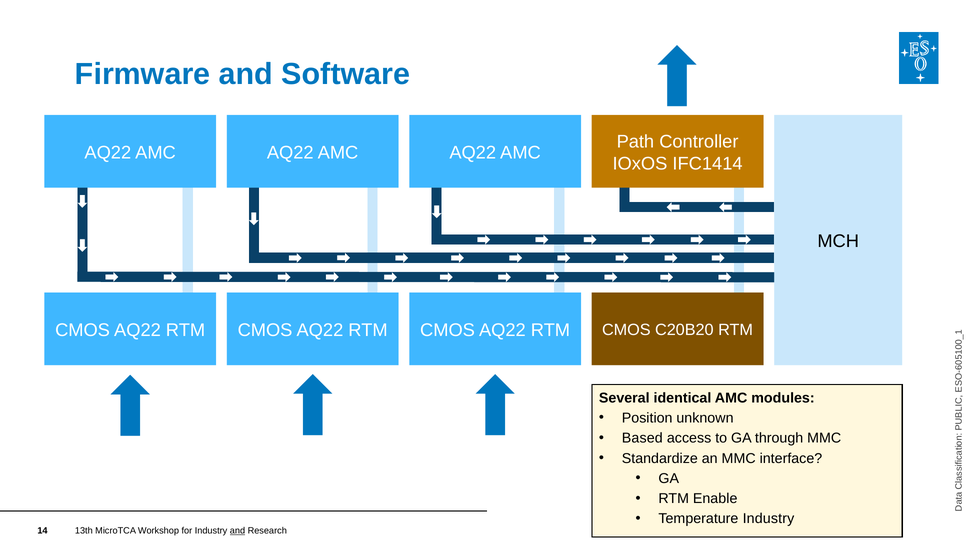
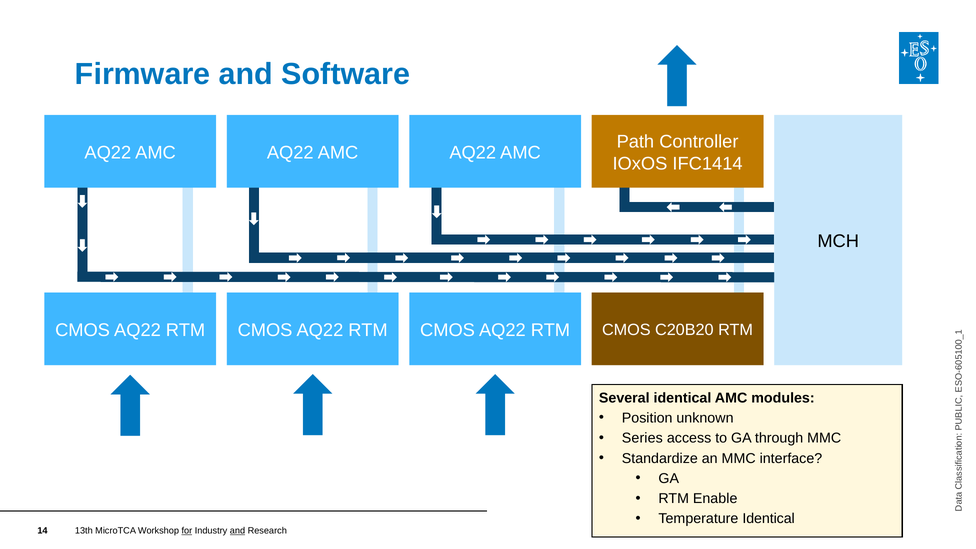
Based: Based -> Series
Temperature Industry: Industry -> Identical
for underline: none -> present
